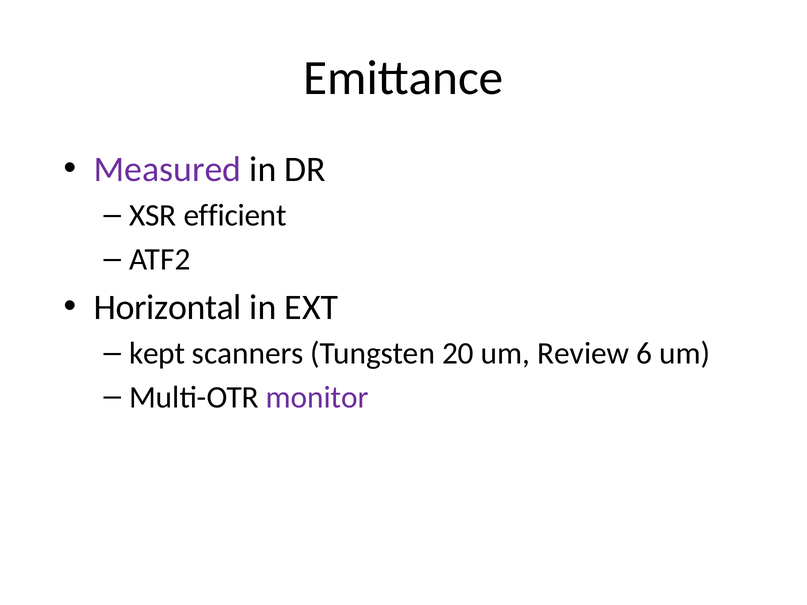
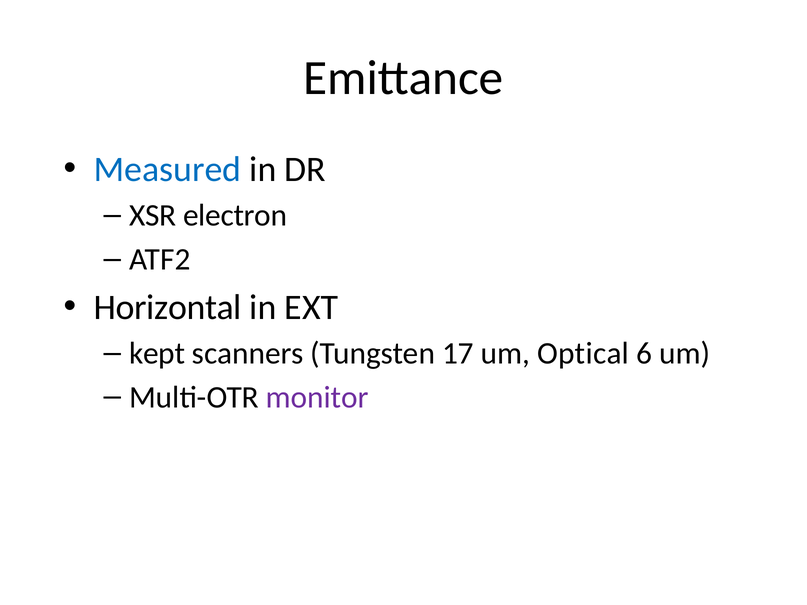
Measured colour: purple -> blue
efficient: efficient -> electron
20: 20 -> 17
Review: Review -> Optical
